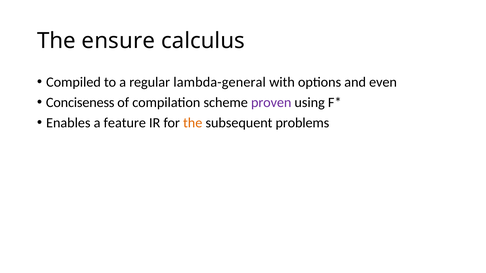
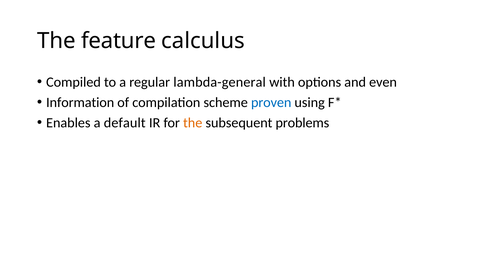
ensure: ensure -> feature
Conciseness: Conciseness -> Information
proven colour: purple -> blue
feature: feature -> default
